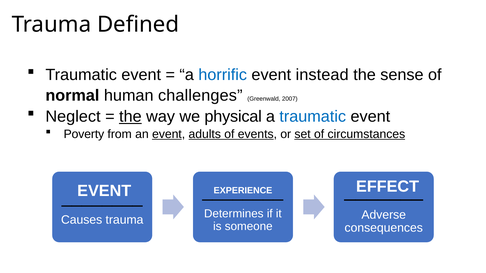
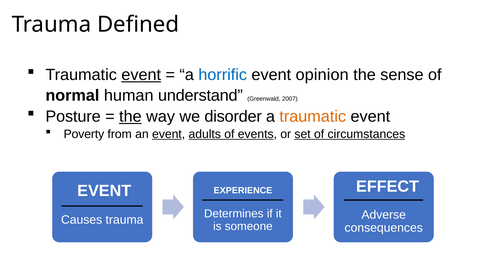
event at (141, 75) underline: none -> present
instead: instead -> opinion
challenges: challenges -> understand
Neglect: Neglect -> Posture
physical: physical -> disorder
traumatic at (313, 117) colour: blue -> orange
